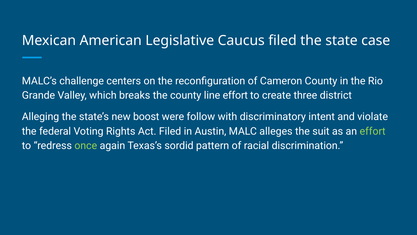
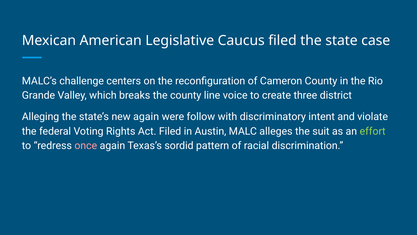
line effort: effort -> voice
new boost: boost -> again
once colour: light green -> pink
